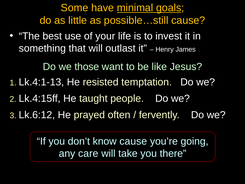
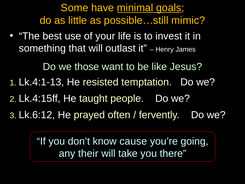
possible…still cause: cause -> mimic
care: care -> their
